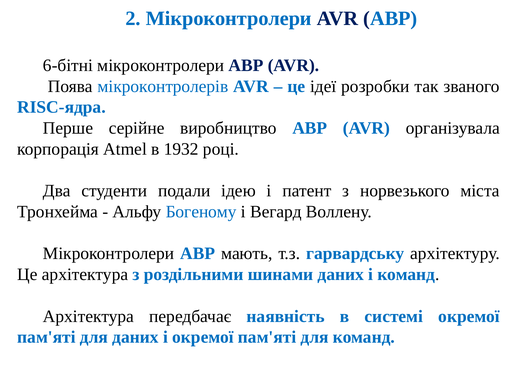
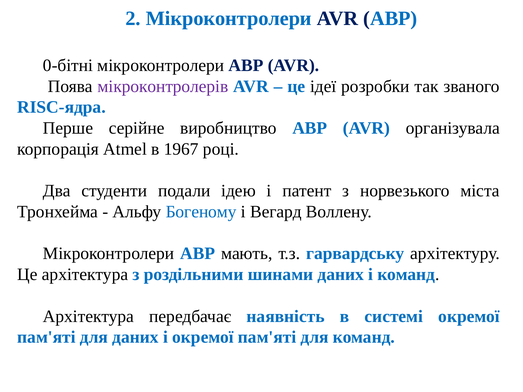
6-бітні: 6-бітні -> 0-бітні
мікроконтролерів colour: blue -> purple
1932: 1932 -> 1967
